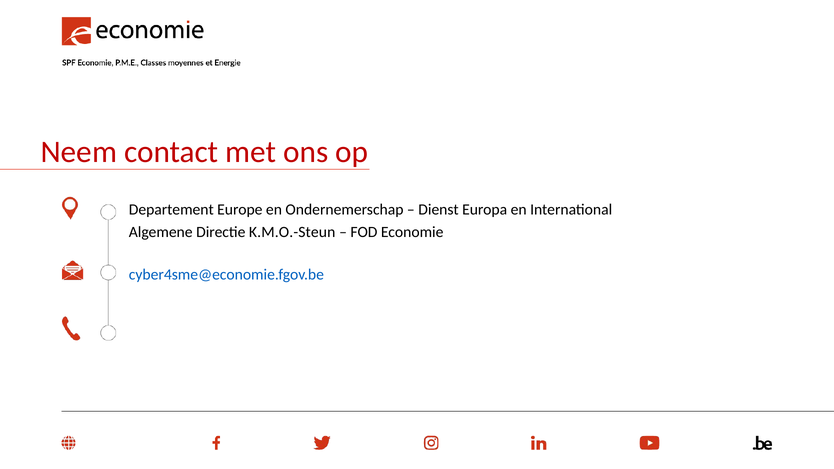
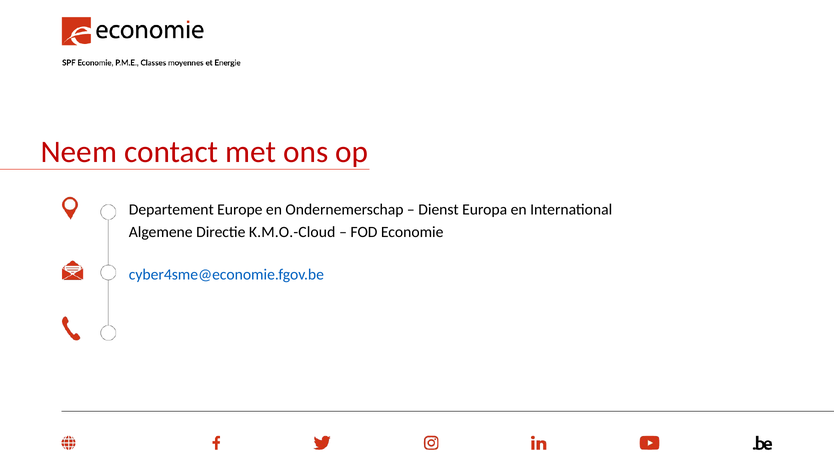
K.M.O.-Steun: K.M.O.-Steun -> K.M.O.-Cloud
